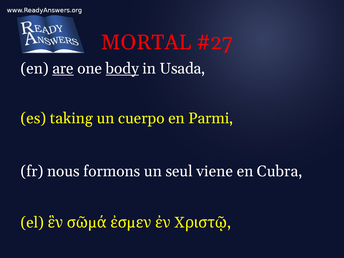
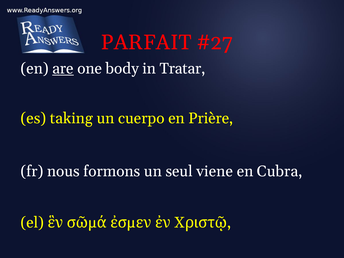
MORTAL: MORTAL -> PARFAIT
body underline: present -> none
Usada: Usada -> Tratar
Parmi: Parmi -> Prière
